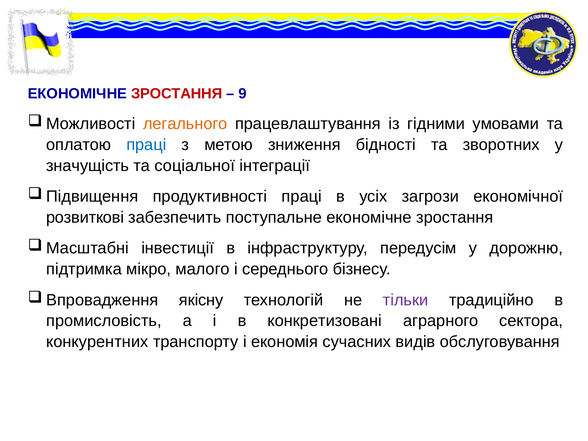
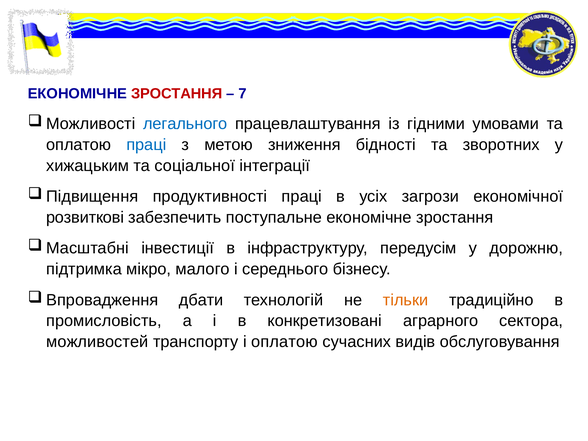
9: 9 -> 7
легального colour: orange -> blue
значущість: значущість -> хижацьким
якісну: якісну -> дбати
тільки colour: purple -> orange
конкурентних: конкурентних -> можливостей
і економія: економія -> оплатою
